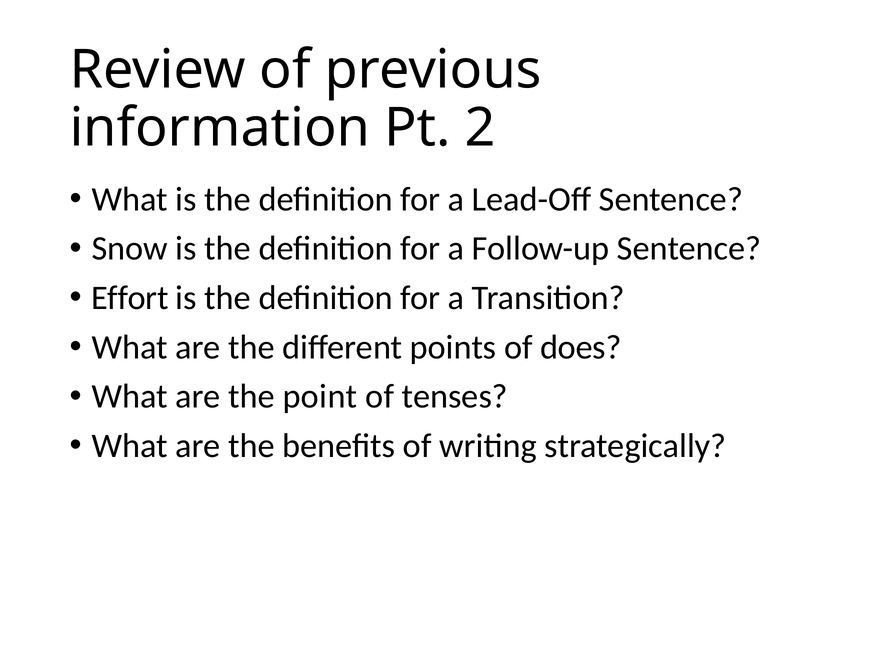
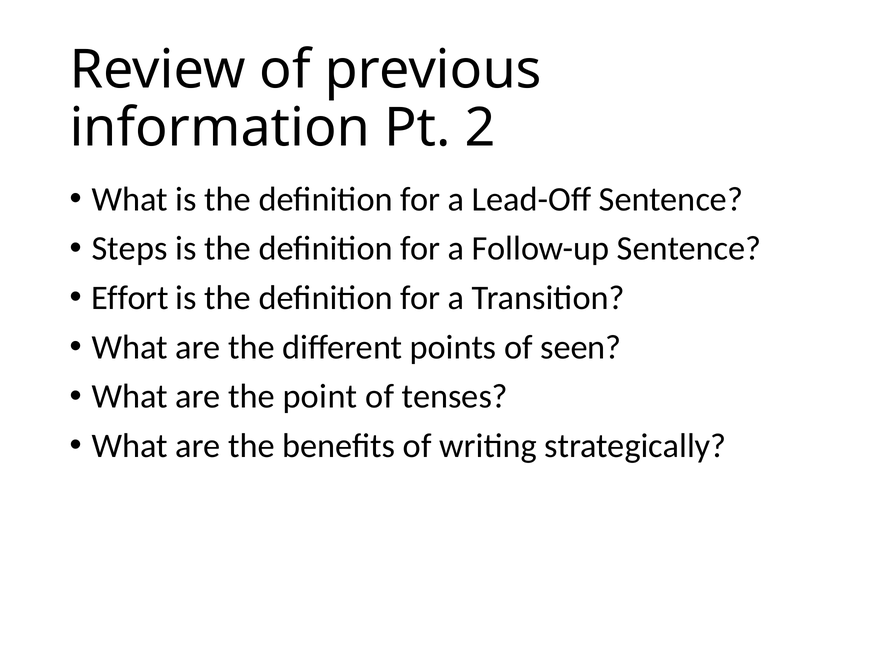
Snow: Snow -> Steps
does: does -> seen
